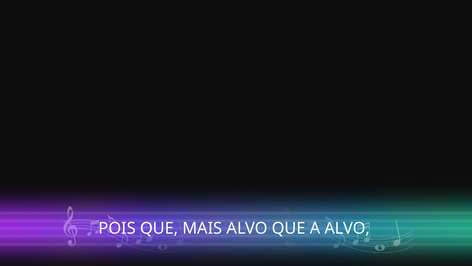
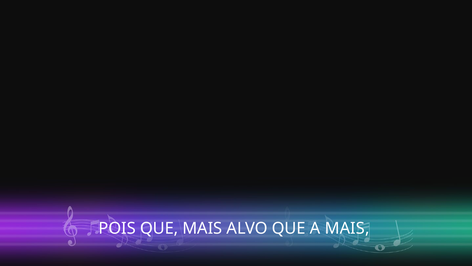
A ALVO: ALVO -> MAIS
